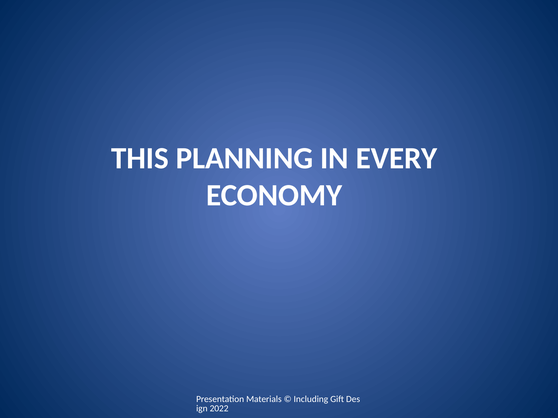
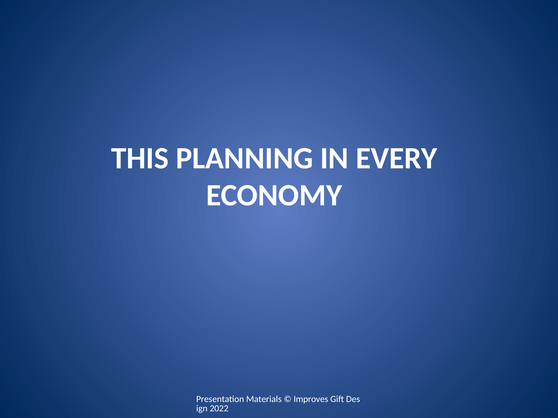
Including: Including -> Improves
